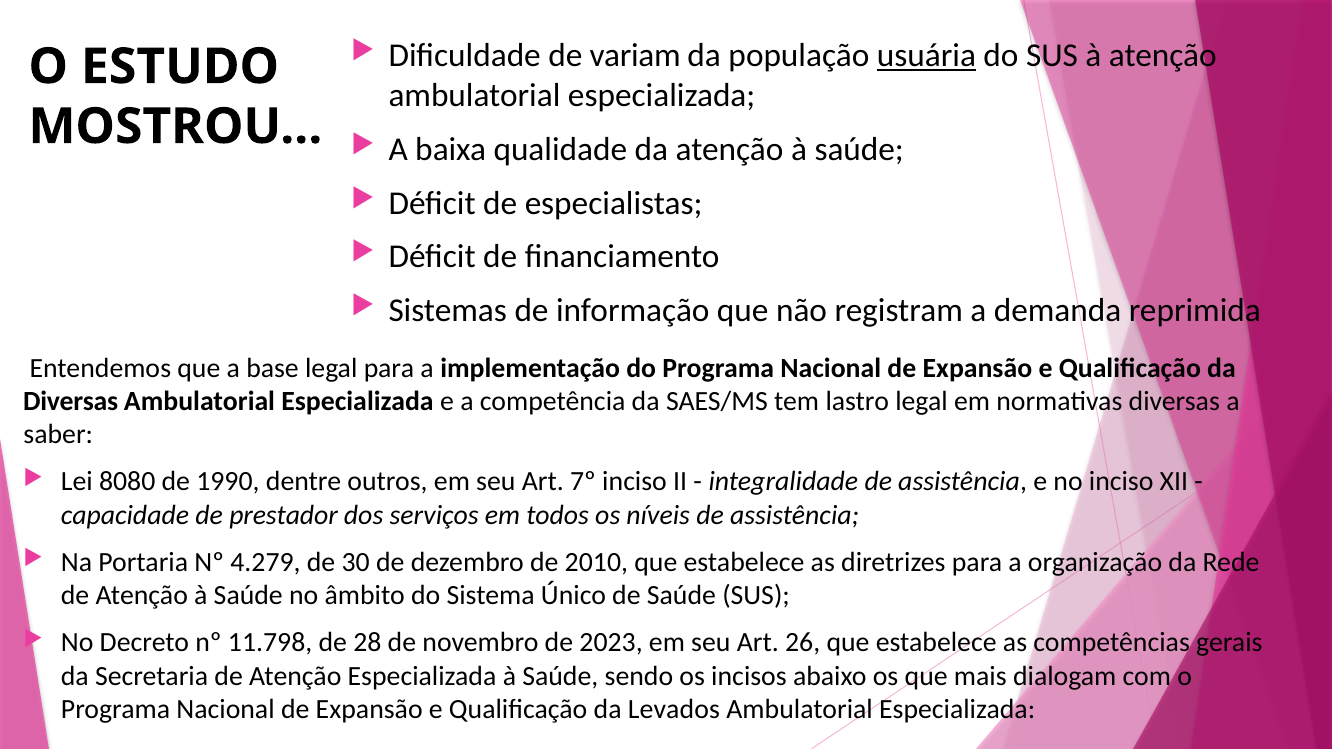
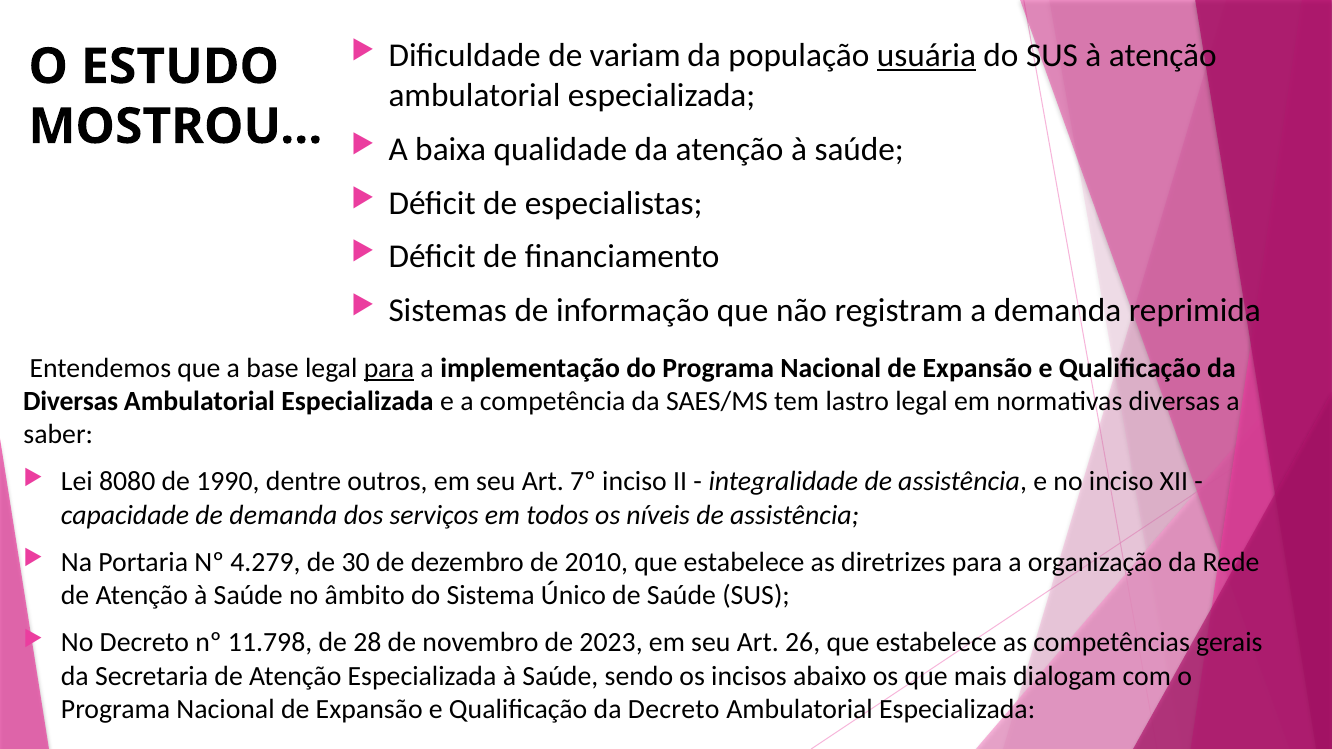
para at (389, 368) underline: none -> present
de prestador: prestador -> demanda
da Levados: Levados -> Decreto
